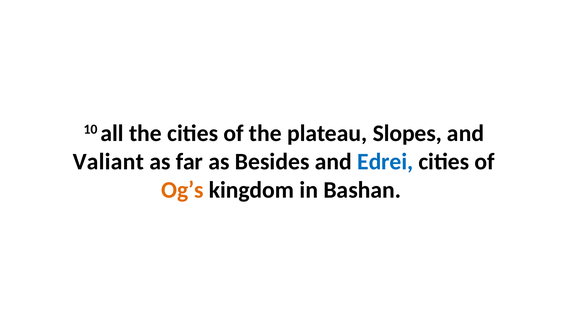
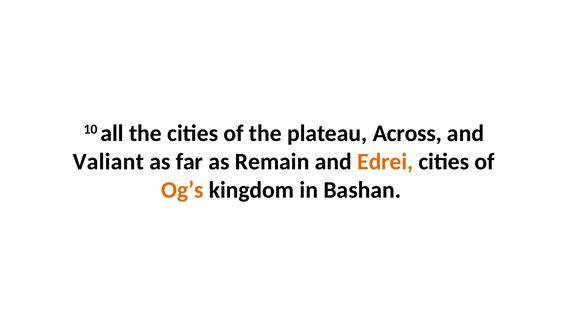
Slopes: Slopes -> Across
Besides: Besides -> Remain
Edrei colour: blue -> orange
